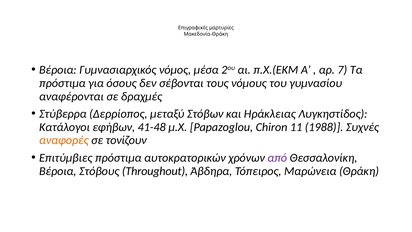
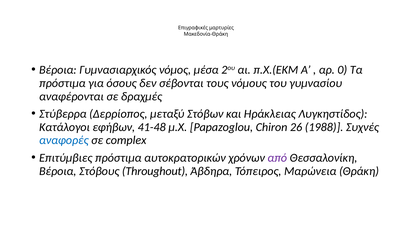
7: 7 -> 0
11: 11 -> 26
αναφορές colour: orange -> blue
τονίζουν: τονίζουν -> complex
